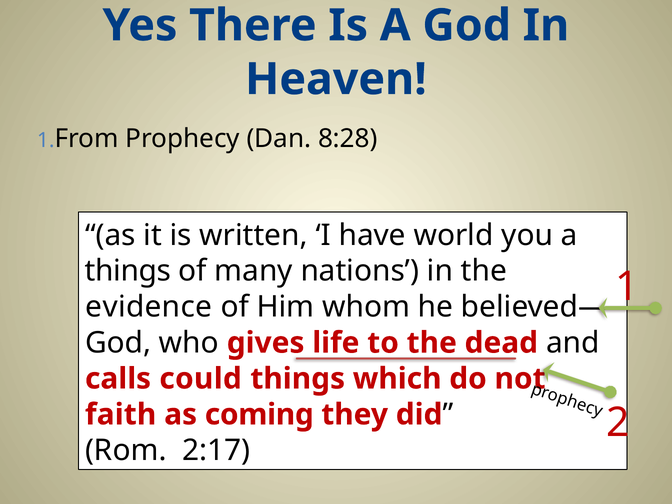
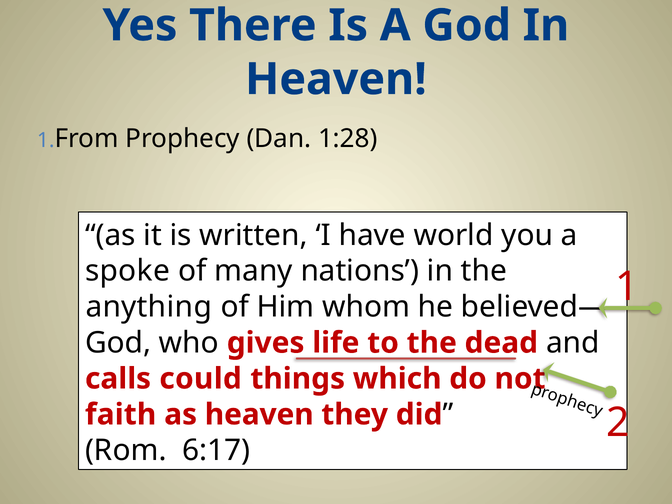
8:28: 8:28 -> 1:28
things at (128, 271): things -> spoke
evidence: evidence -> anything
as coming: coming -> heaven
2:17: 2:17 -> 6:17
